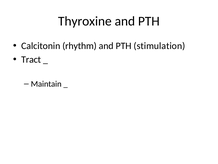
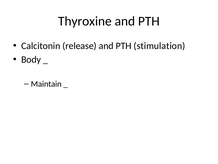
rhythm: rhythm -> release
Tract: Tract -> Body
